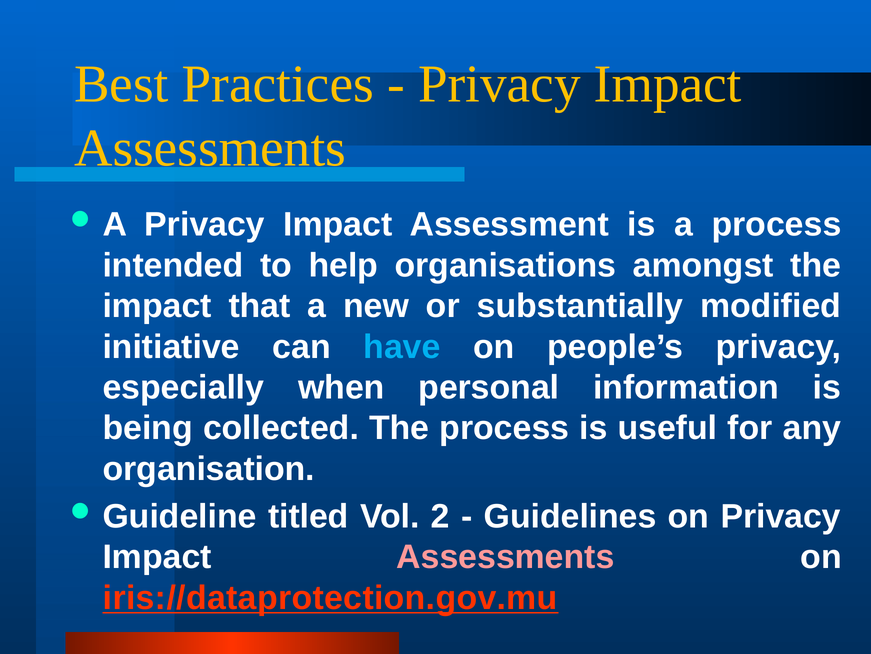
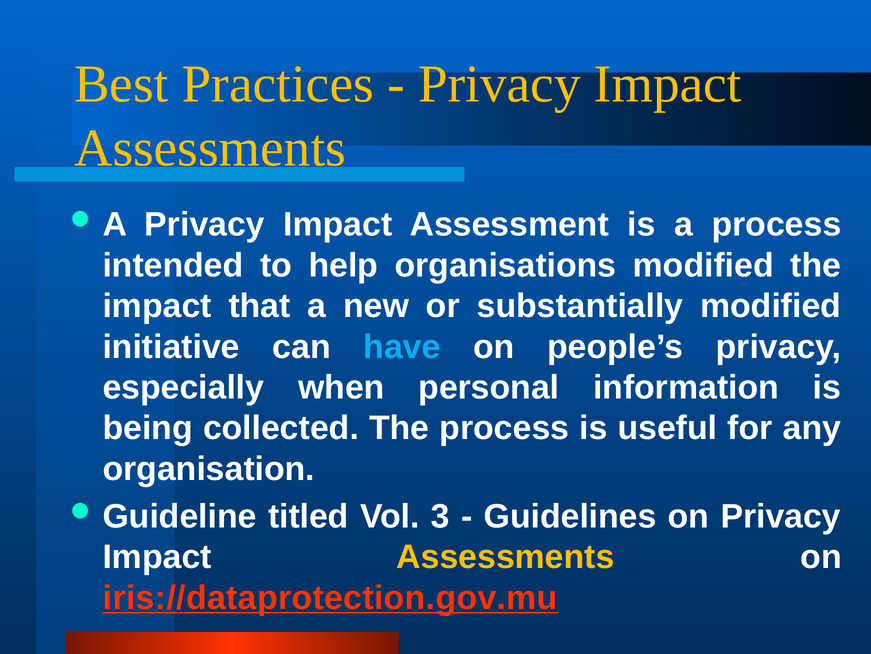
organisations amongst: amongst -> modified
2: 2 -> 3
Assessments at (505, 557) colour: pink -> yellow
